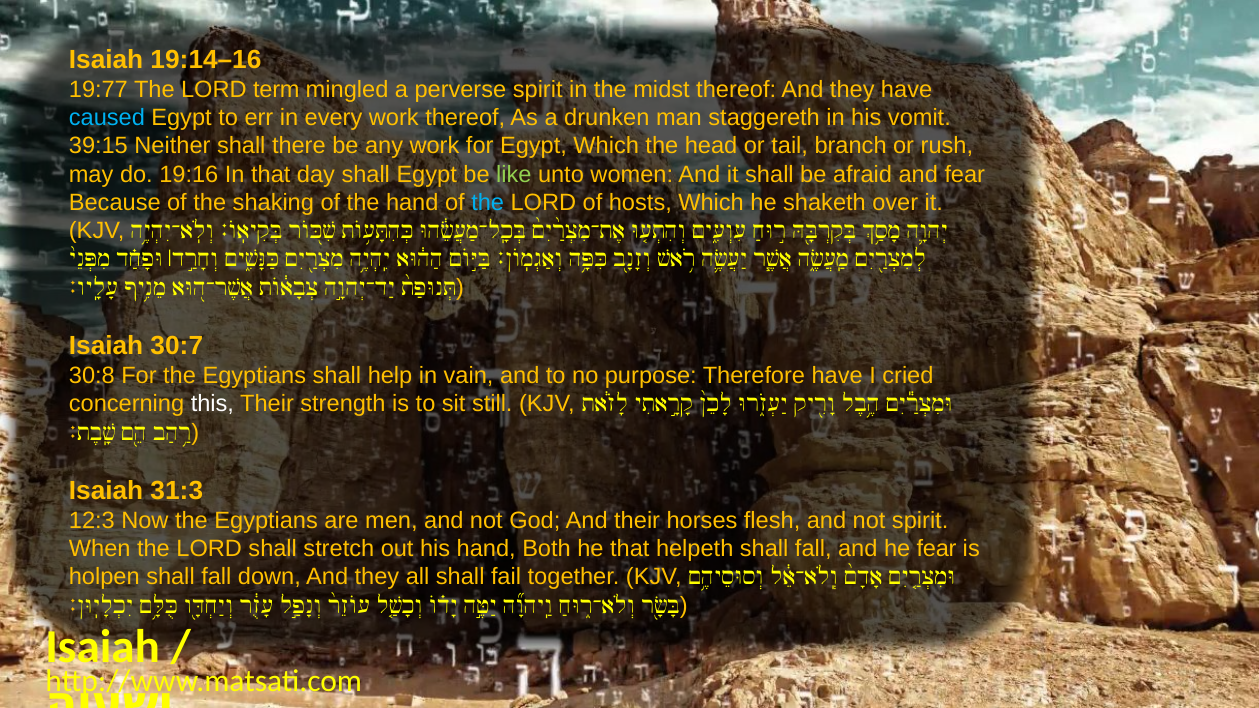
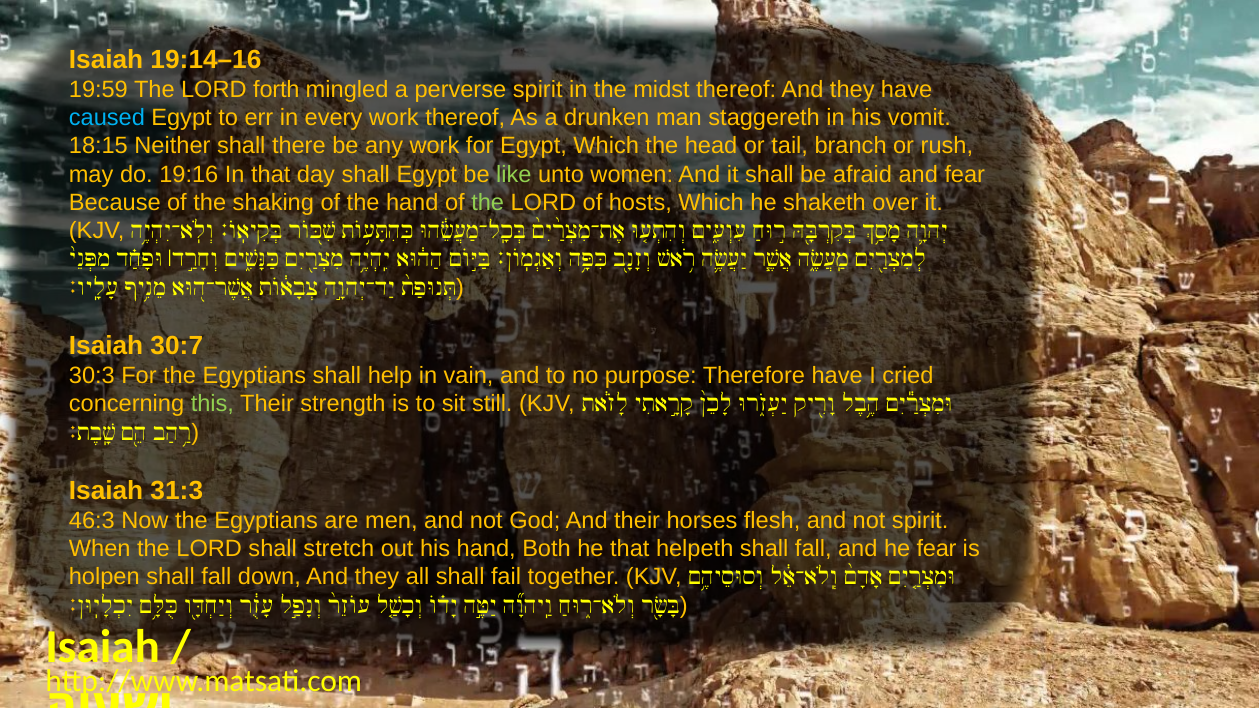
19:77: 19:77 -> 19:59
term: term -> forth
39:15: 39:15 -> 18:15
the at (488, 203) colour: light blue -> light green
30:8: 30:8 -> 30:3
this colour: white -> light green
12:3: 12:3 -> 46:3
